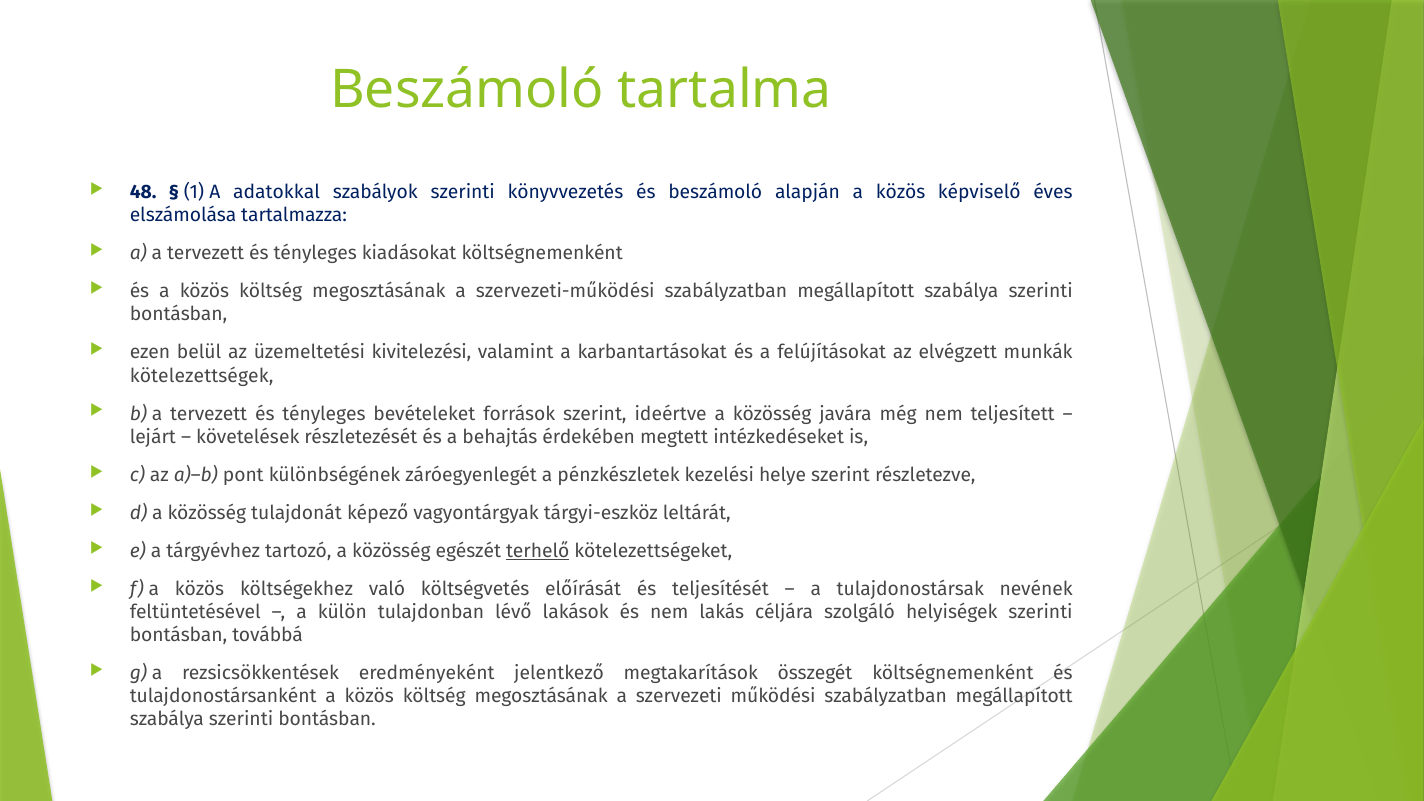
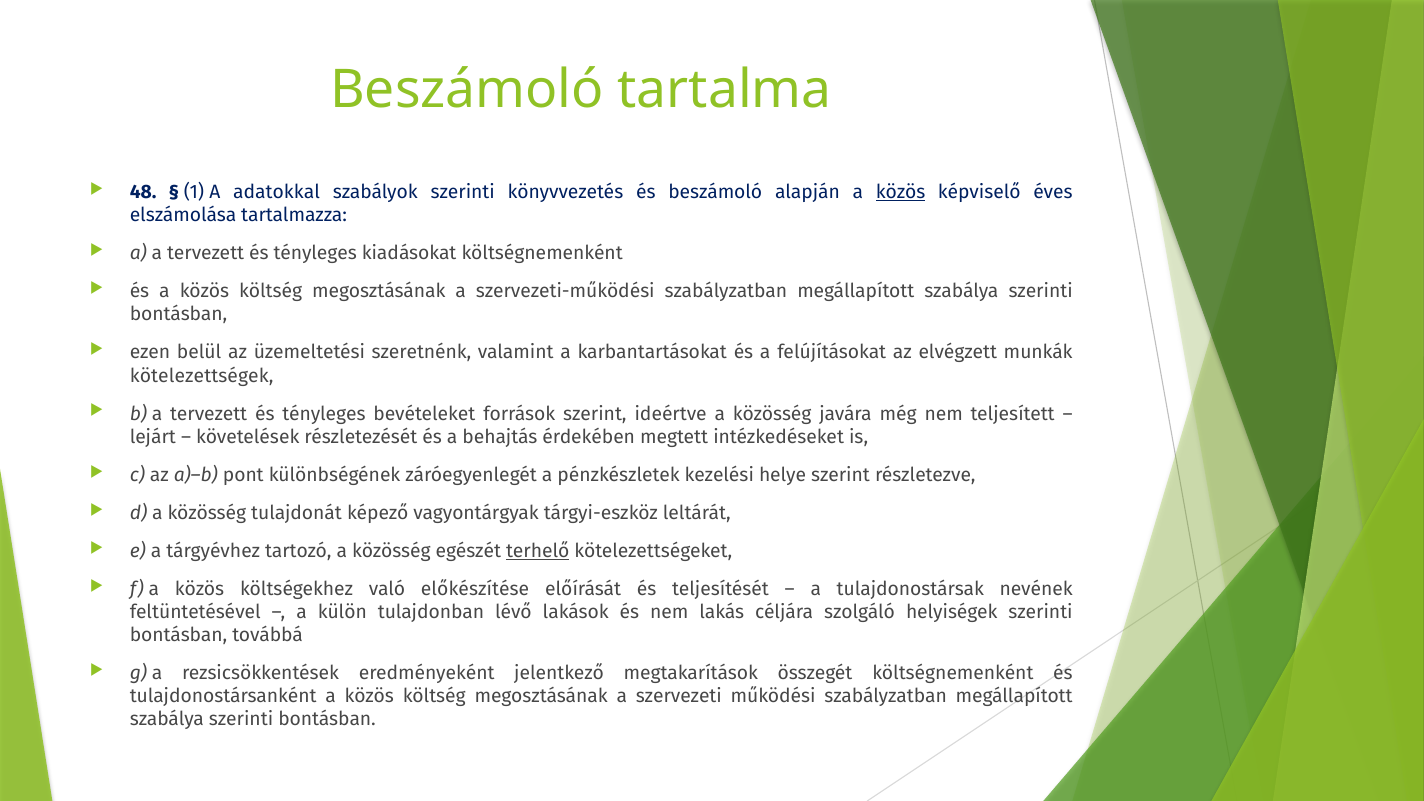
közös at (901, 192) underline: none -> present
kivitelezési: kivitelezési -> szeretnénk
költségvetés: költségvetés -> előkészítése
